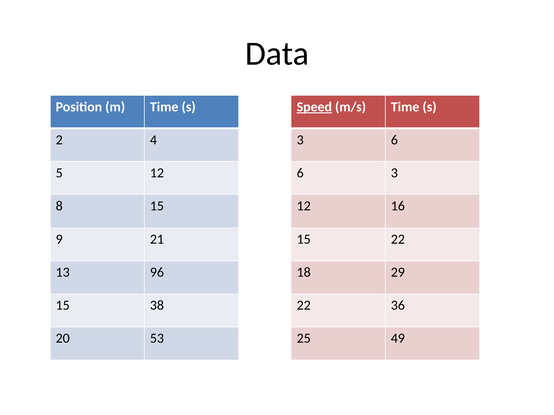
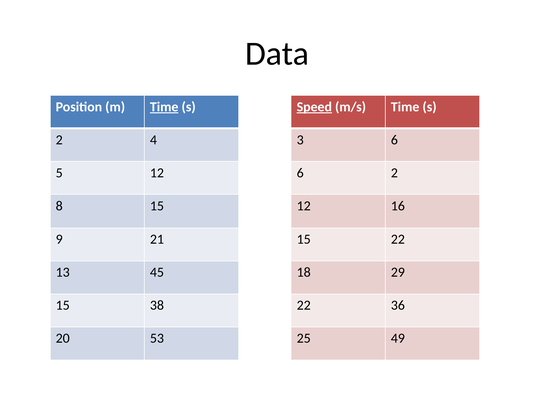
Time at (164, 107) underline: none -> present
6 3: 3 -> 2
96: 96 -> 45
